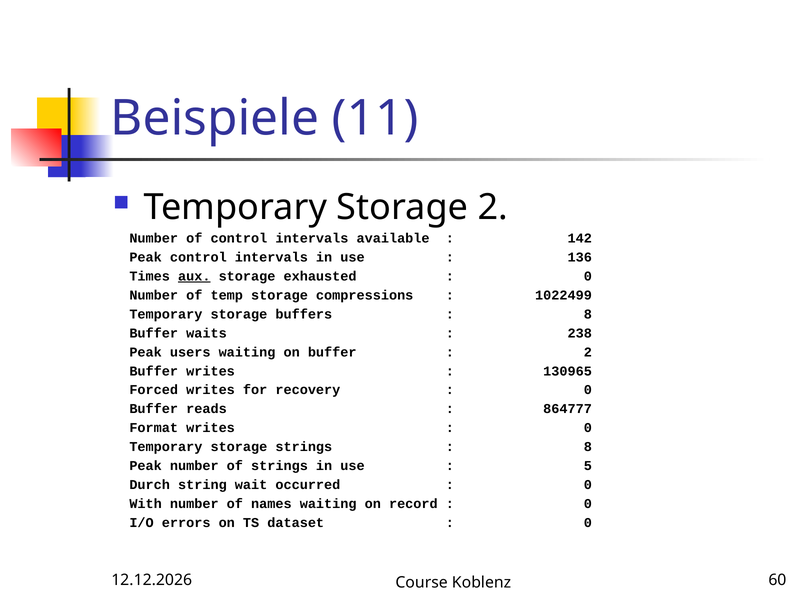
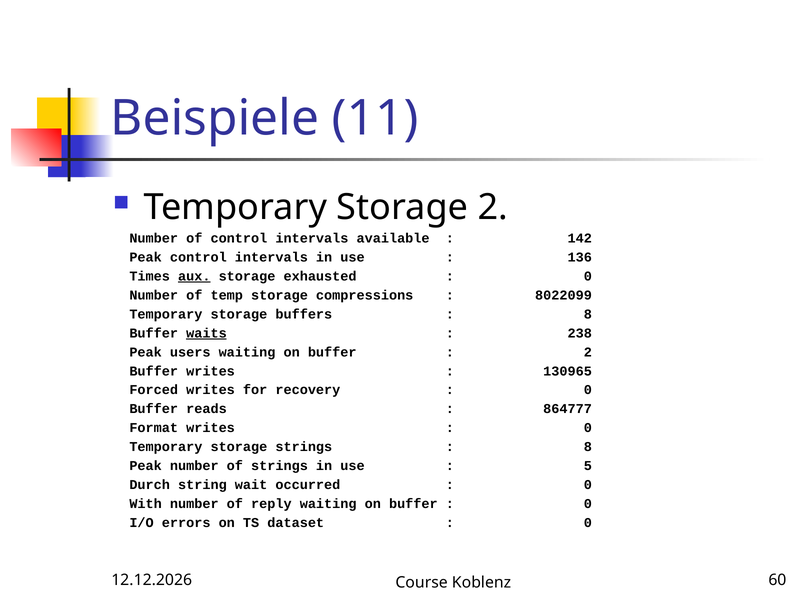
1022499: 1022499 -> 8022099
waits underline: none -> present
names: names -> reply
record at (413, 504): record -> buffer
